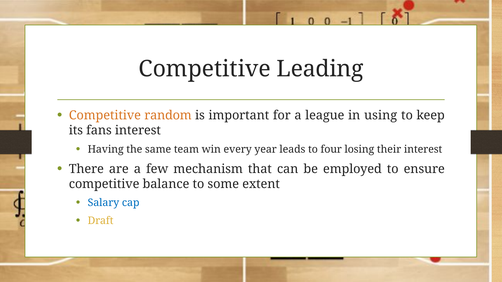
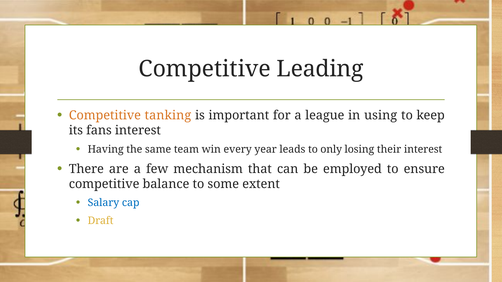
random: random -> tanking
four: four -> only
